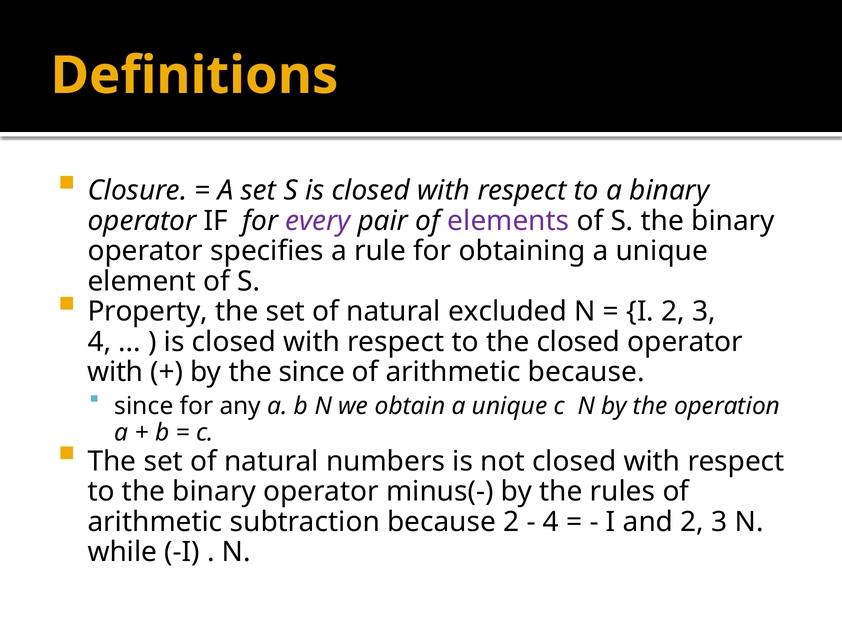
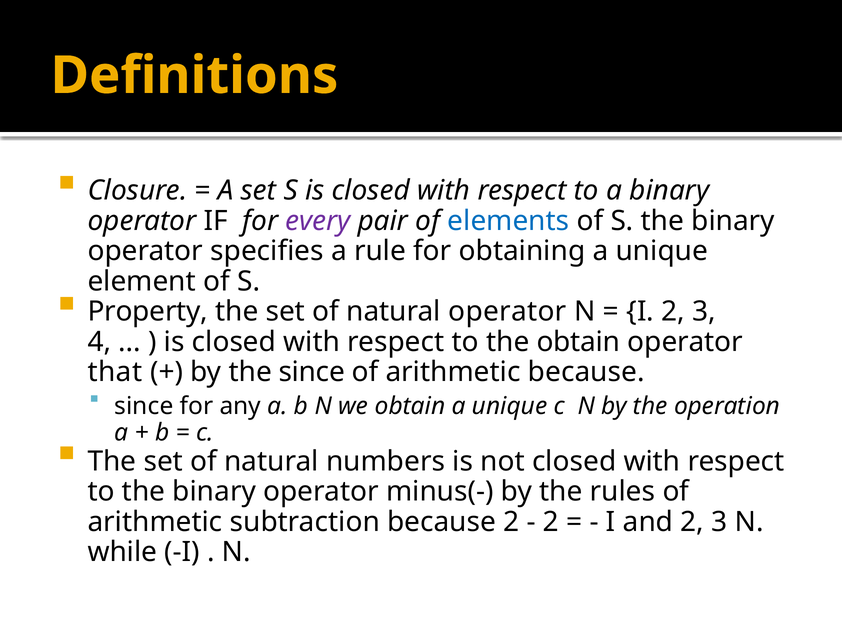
elements colour: purple -> blue
natural excluded: excluded -> operator
the closed: closed -> obtain
with at (115, 372): with -> that
4 at (551, 522): 4 -> 2
